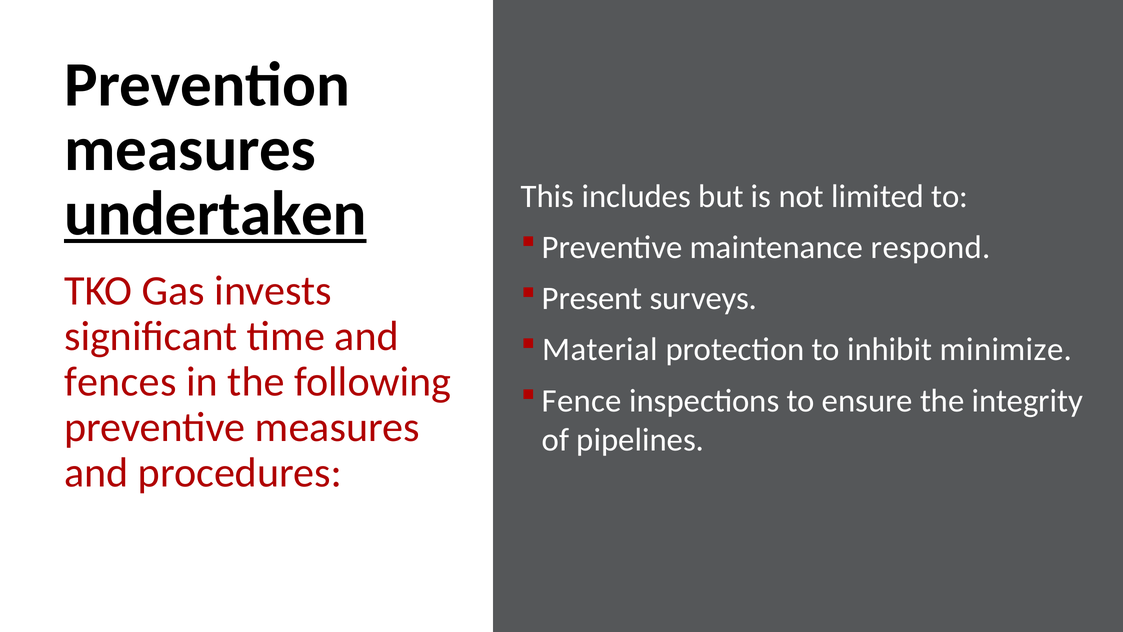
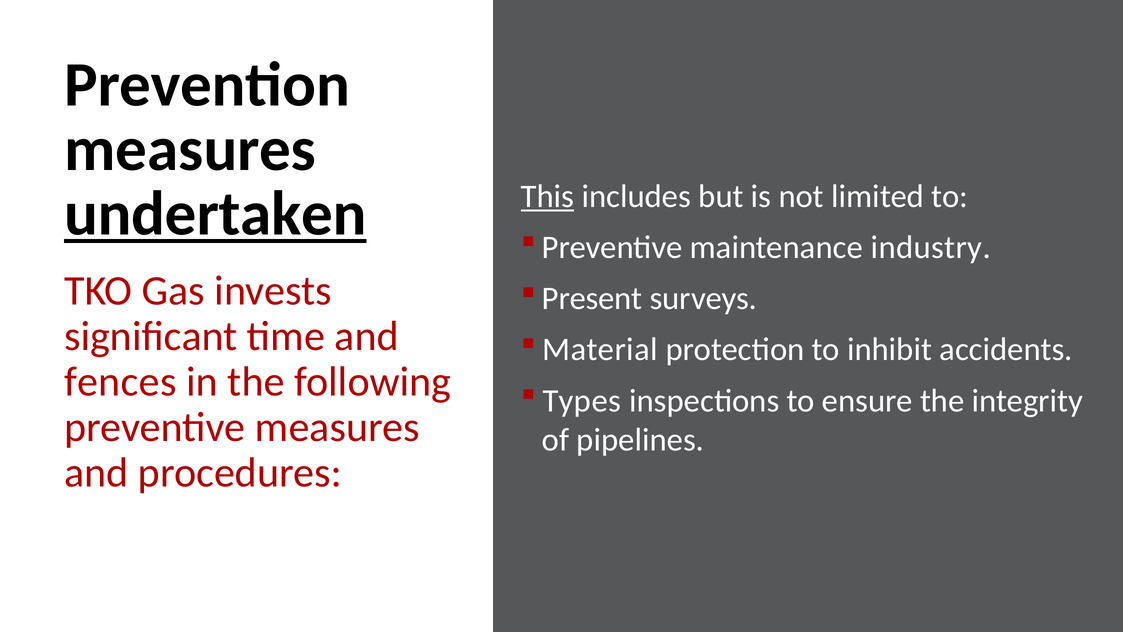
This underline: none -> present
respond: respond -> industry
minimize: minimize -> accidents
Fence: Fence -> Types
